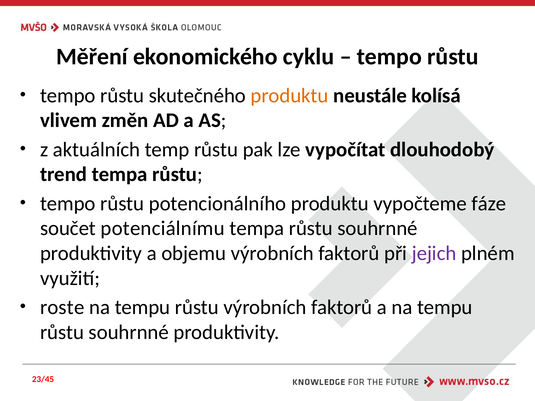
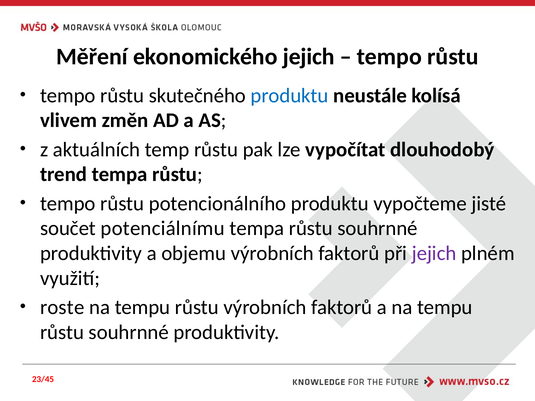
ekonomického cyklu: cyklu -> jejich
produktu at (290, 96) colour: orange -> blue
fáze: fáze -> jisté
